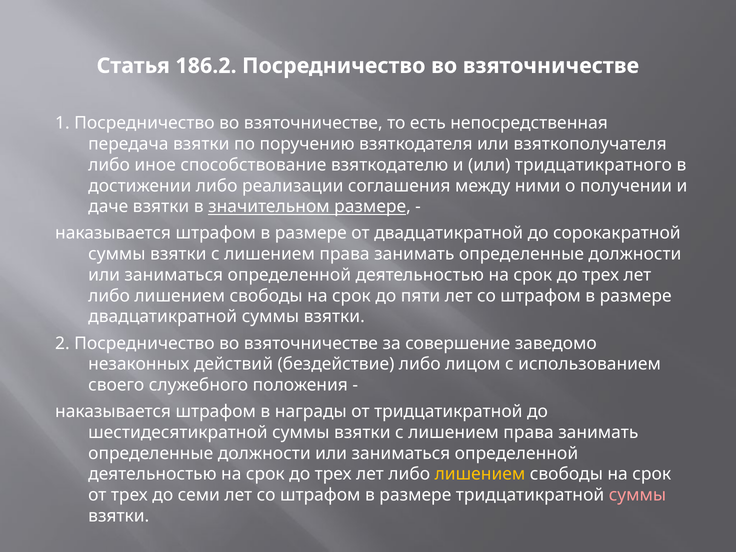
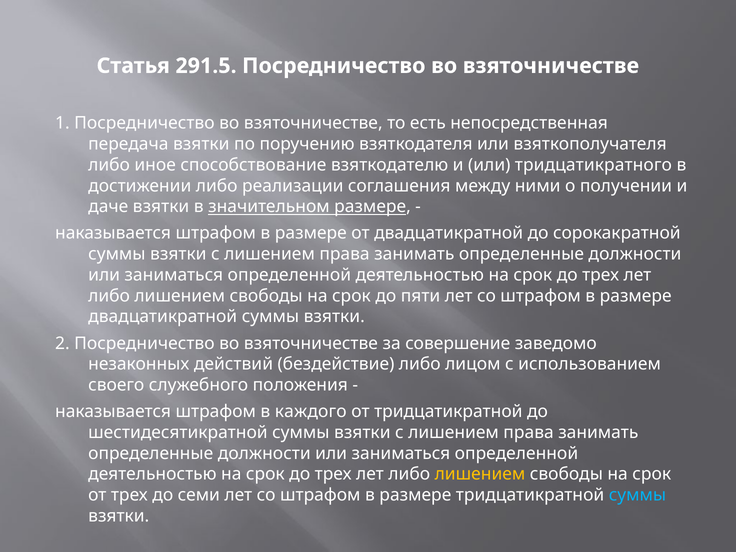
186.2: 186.2 -> 291.5
награды: награды -> каждого
суммы at (637, 495) colour: pink -> light blue
